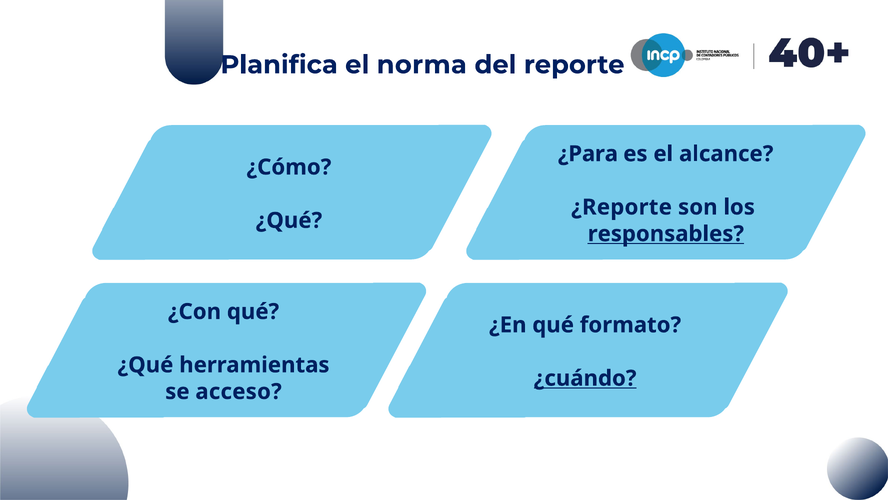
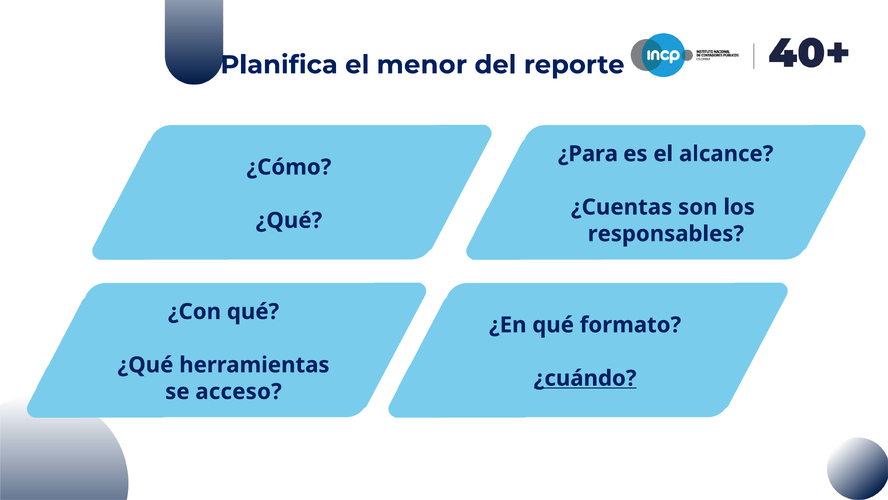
norma: norma -> menor
¿Reporte: ¿Reporte -> ¿Cuentas
responsables underline: present -> none
